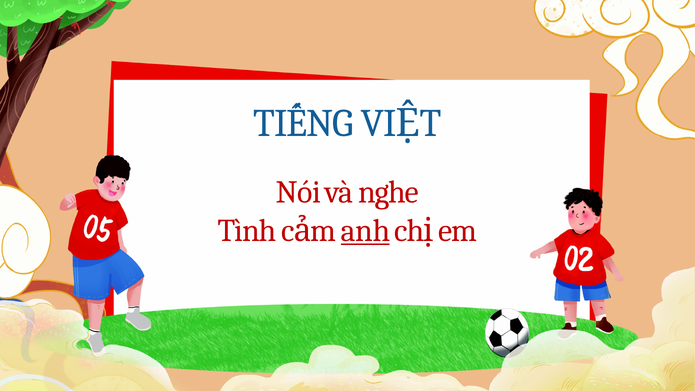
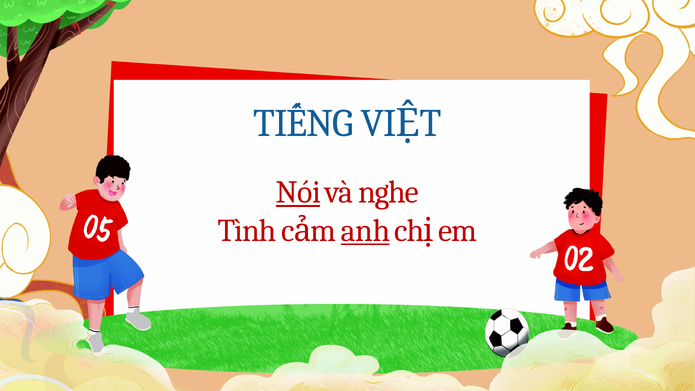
Nói underline: none -> present
